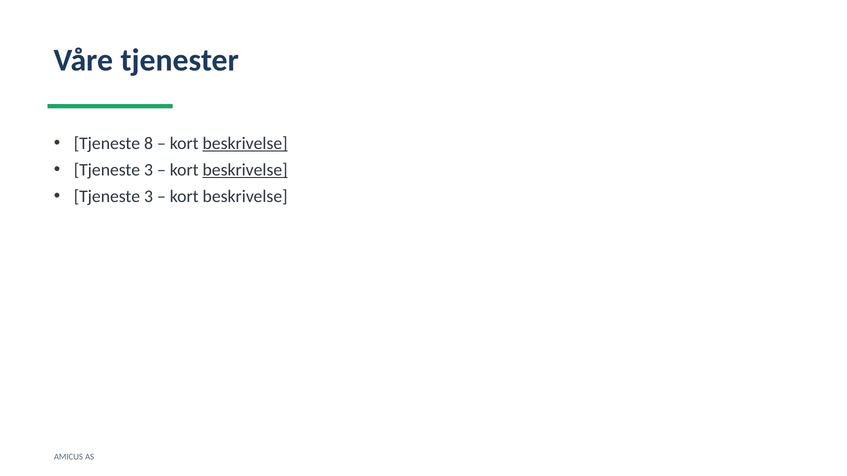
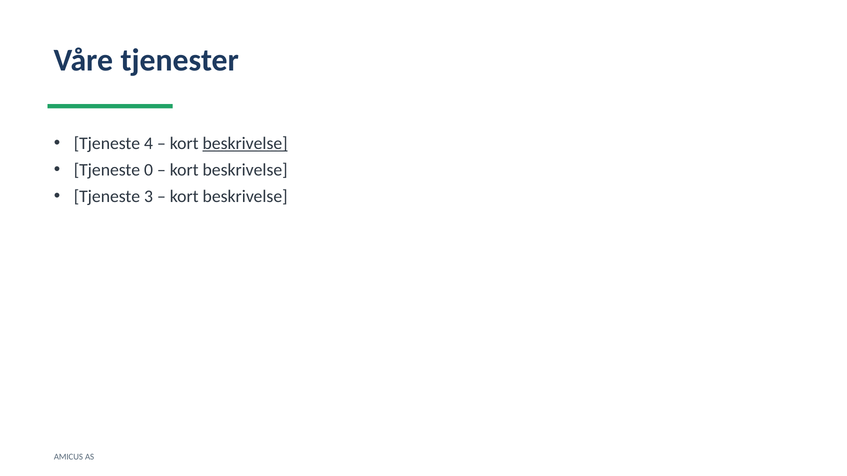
8: 8 -> 4
3 at (148, 170): 3 -> 0
beskrivelse at (245, 170) underline: present -> none
